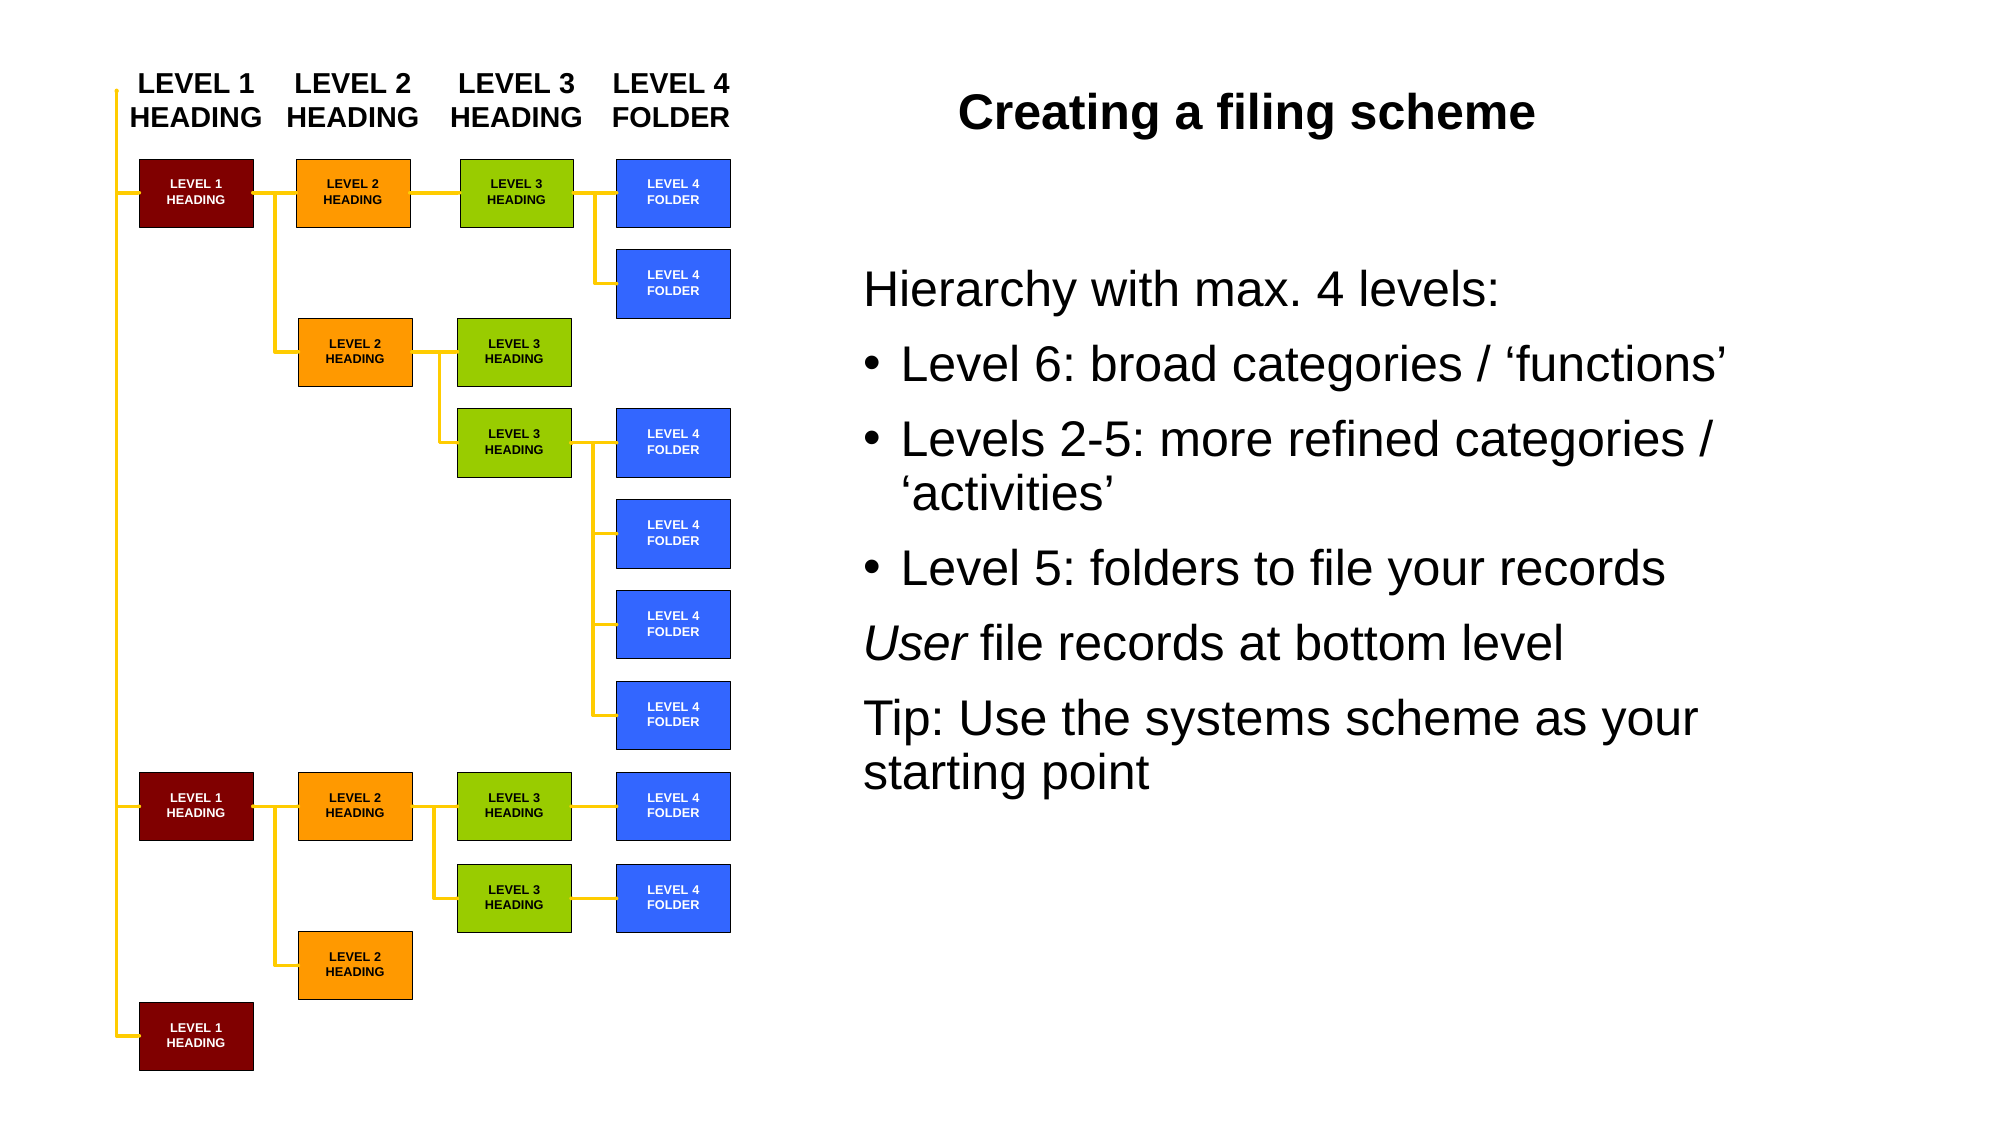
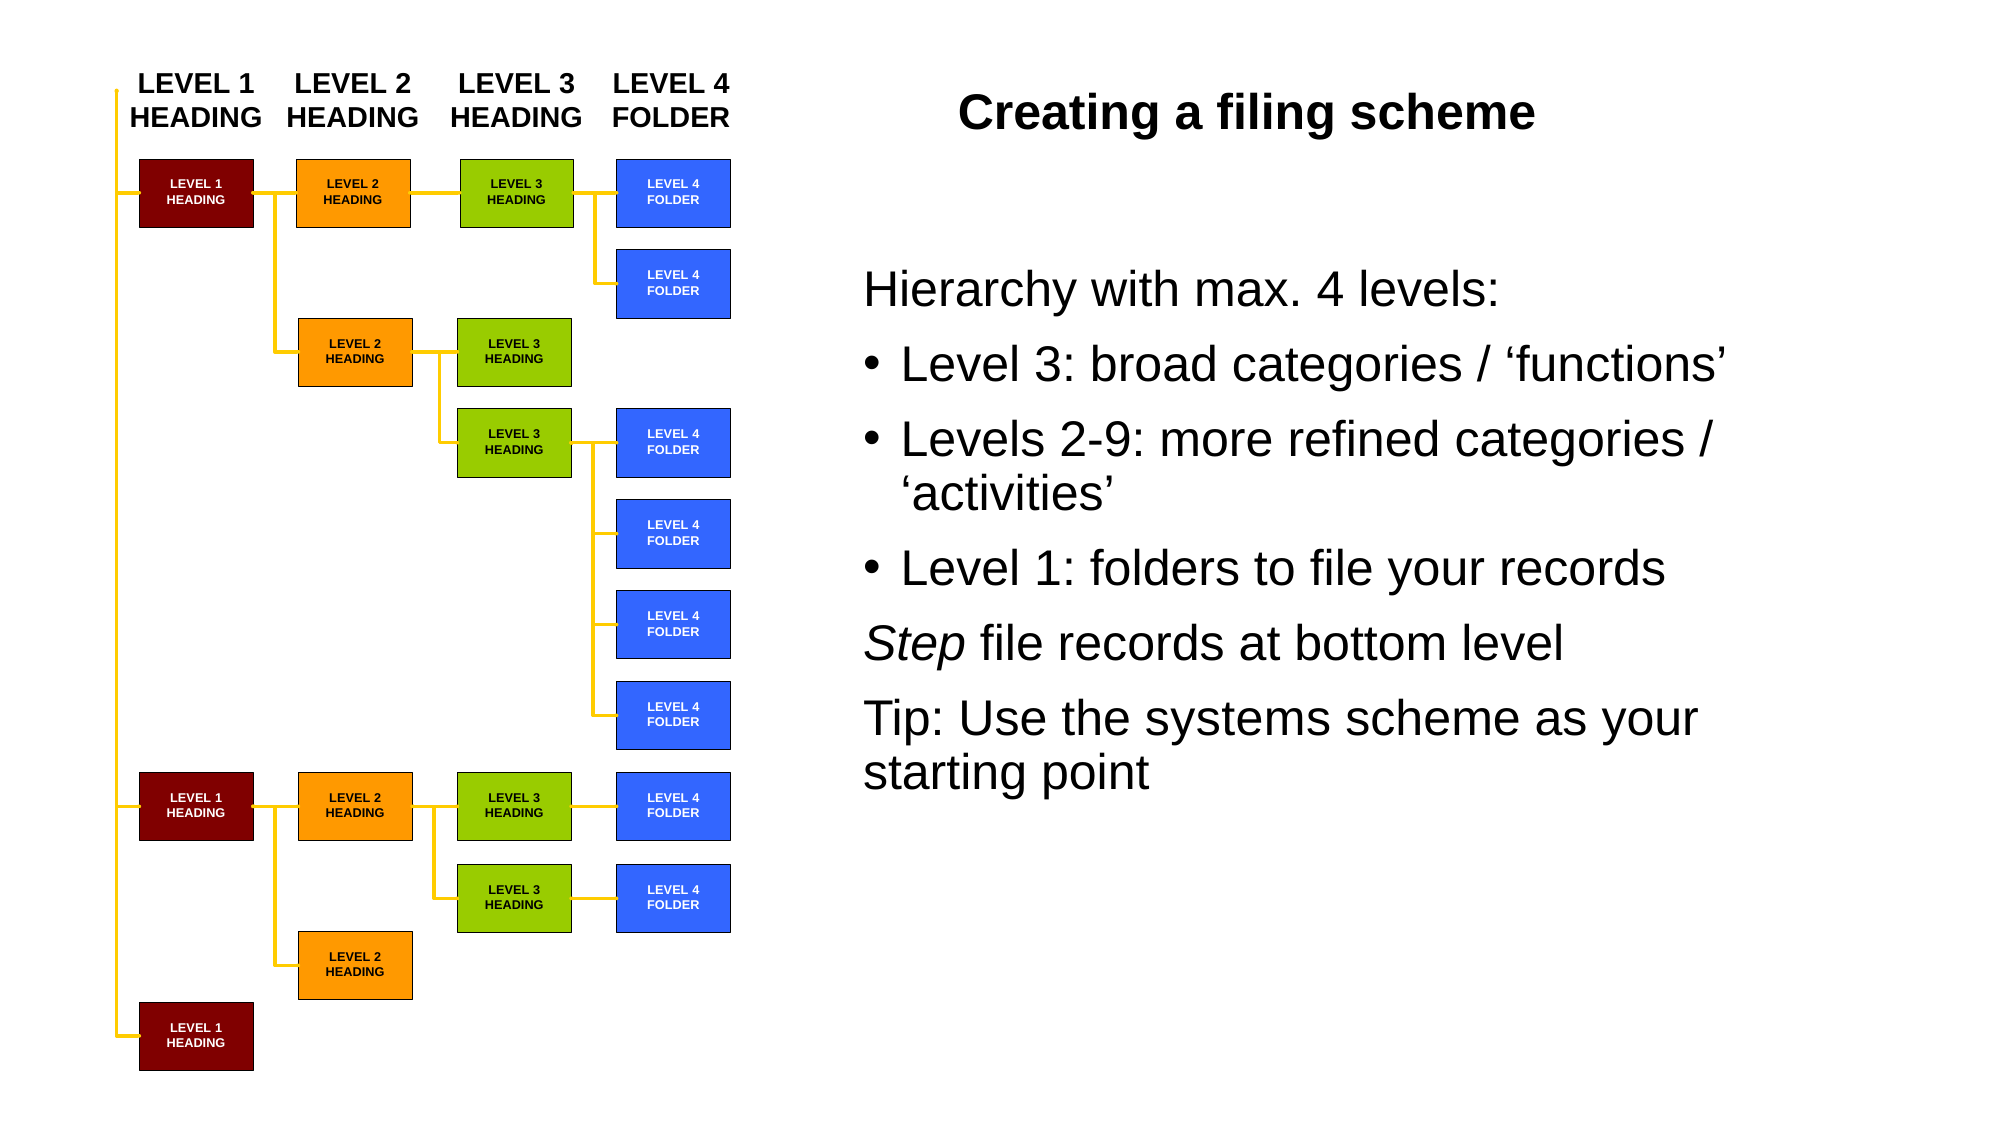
6 at (1055, 365): 6 -> 3
2-5: 2-5 -> 2-9
5 at (1055, 569): 5 -> 1
User: User -> Step
